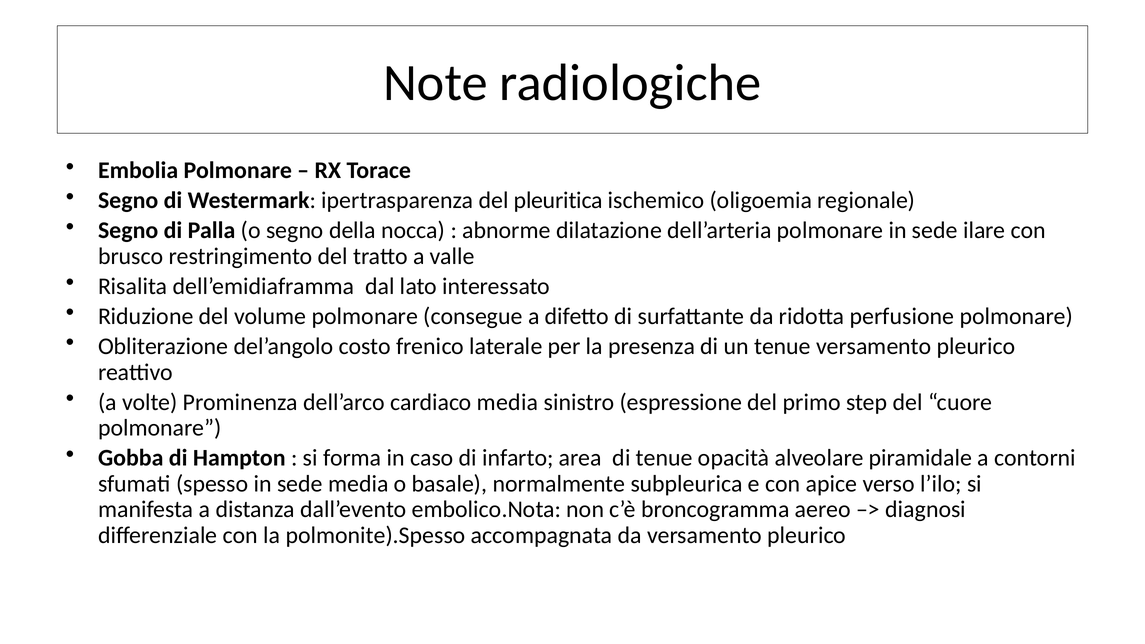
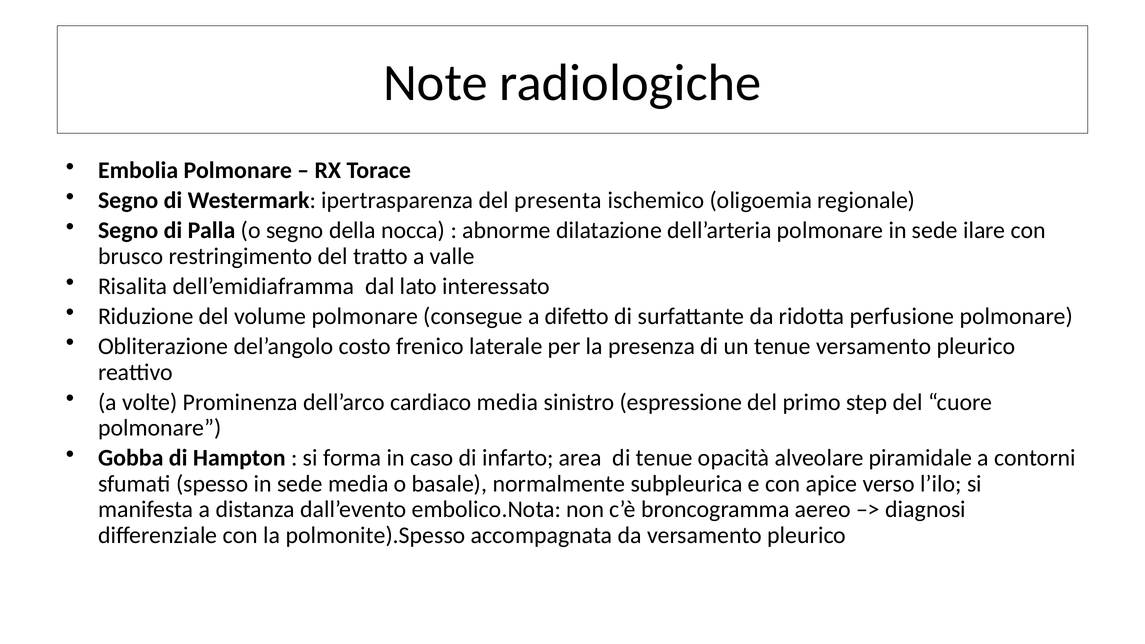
pleuritica: pleuritica -> presenta
